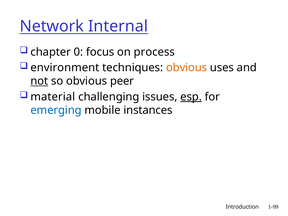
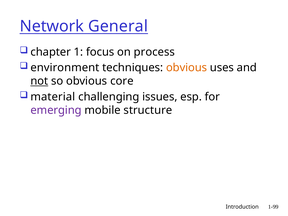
Internal: Internal -> General
0: 0 -> 1
peer: peer -> core
esp underline: present -> none
emerging colour: blue -> purple
instances: instances -> structure
